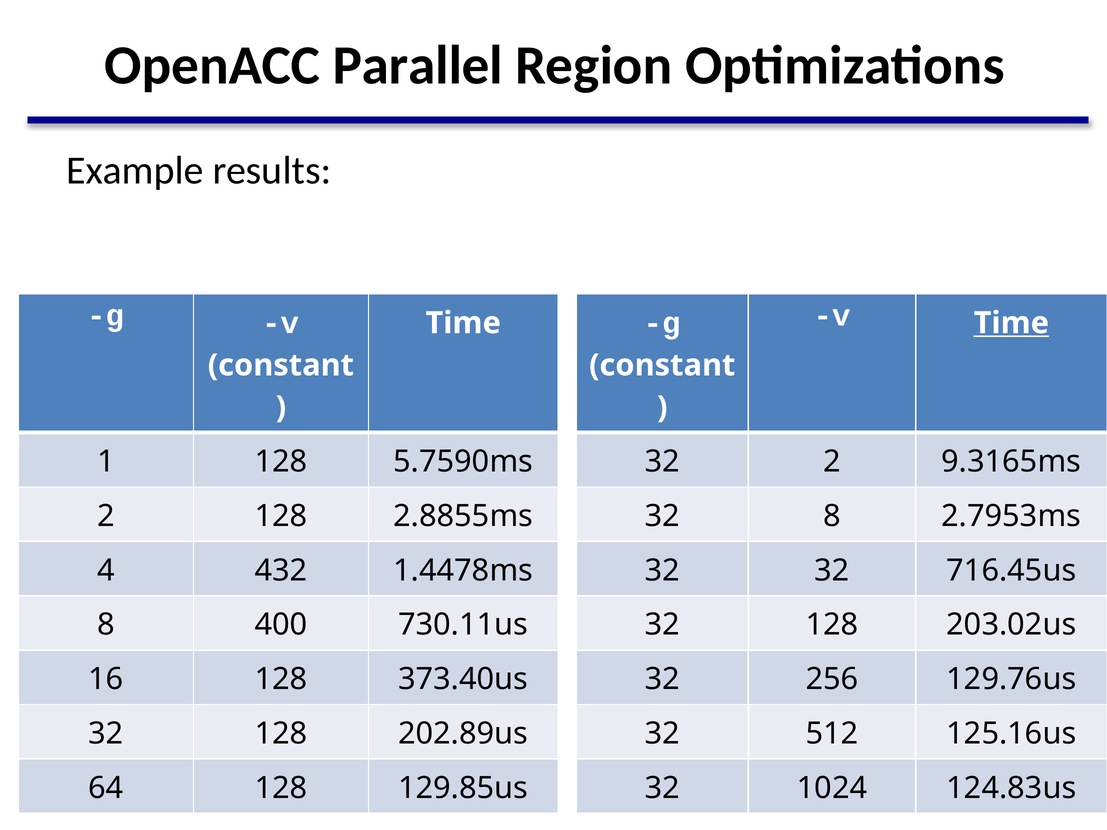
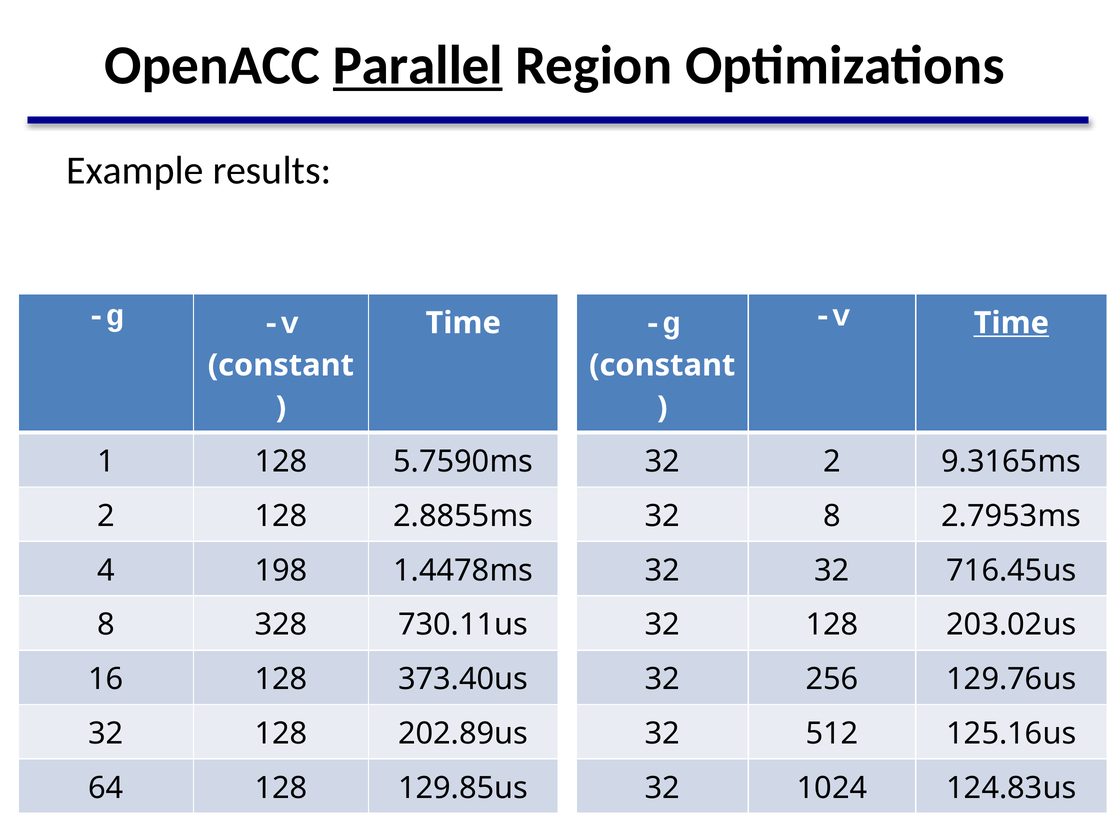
Parallel underline: none -> present
432: 432 -> 198
400: 400 -> 328
